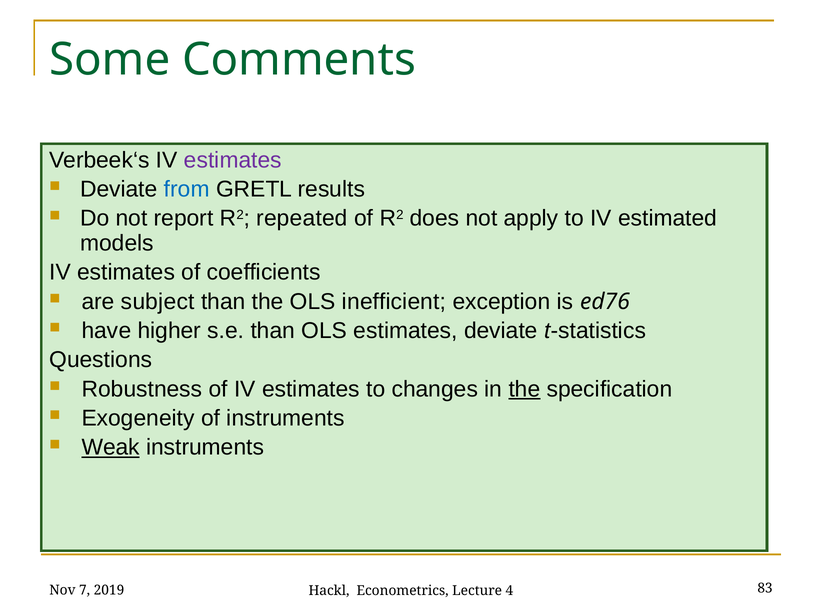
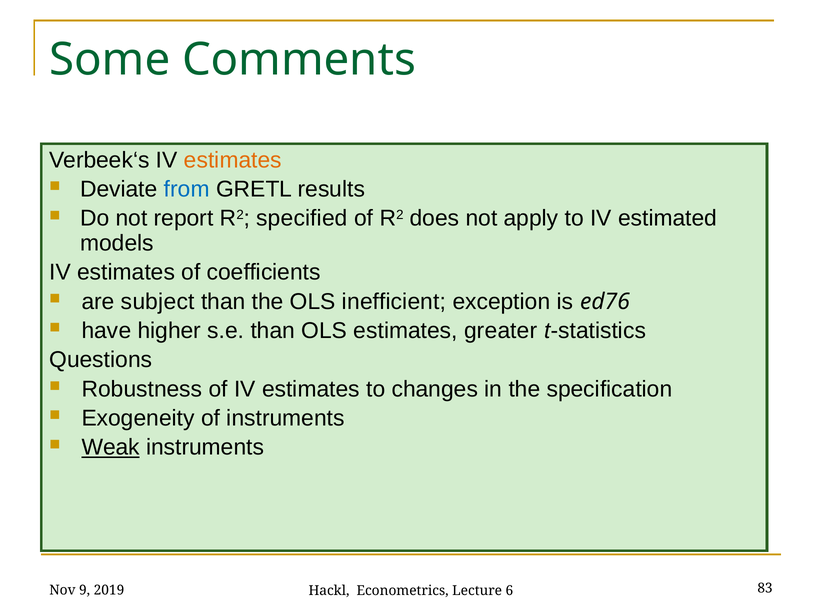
estimates at (233, 160) colour: purple -> orange
repeated: repeated -> specified
estimates deviate: deviate -> greater
the at (524, 389) underline: present -> none
7: 7 -> 9
4: 4 -> 6
